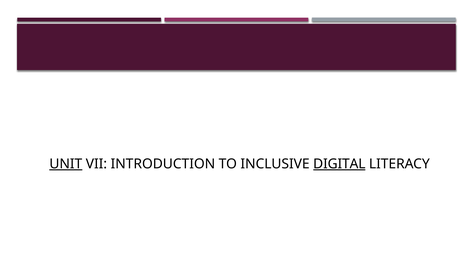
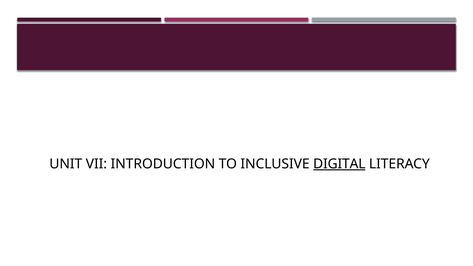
UNIT underline: present -> none
